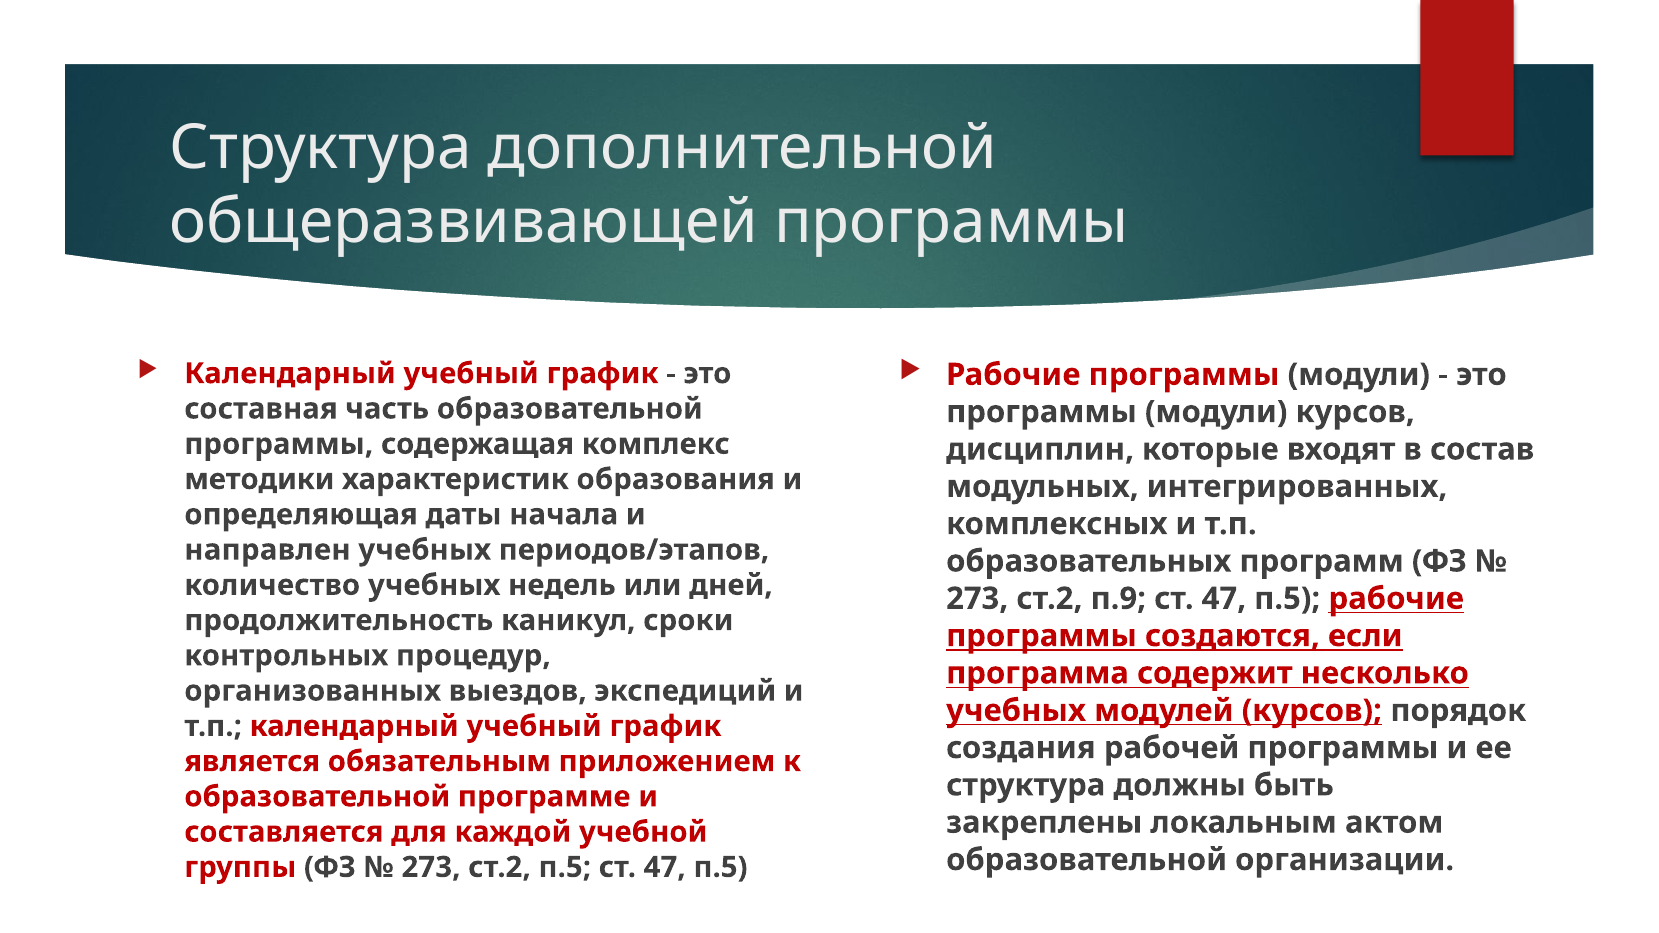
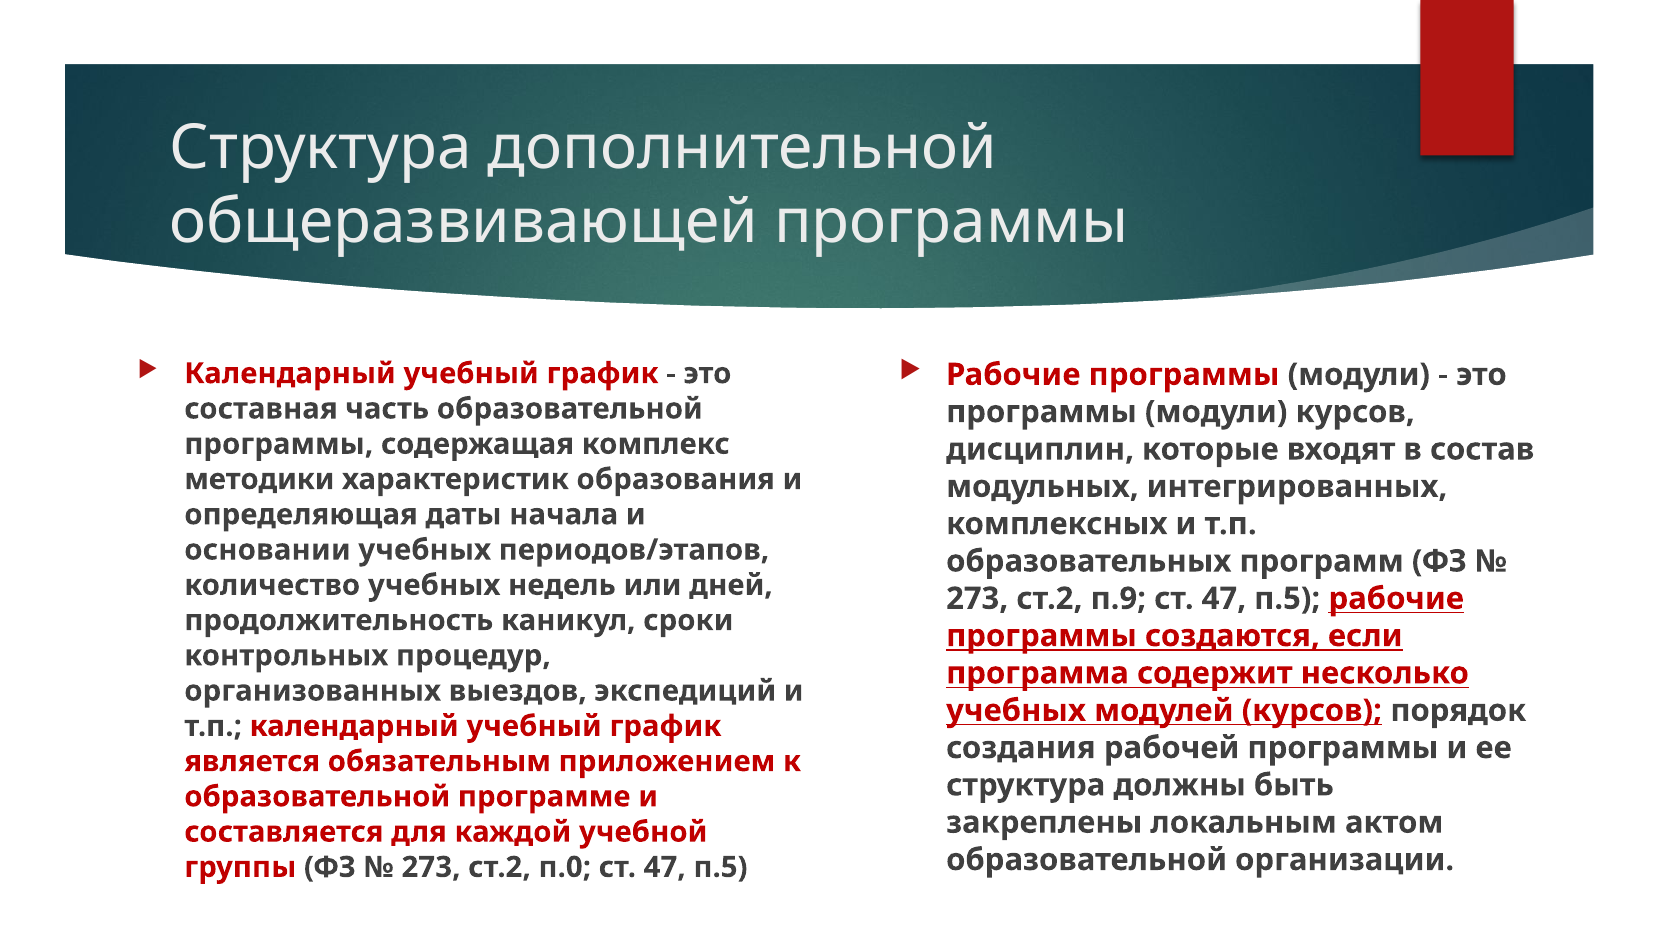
направлен: направлен -> основании
ст.2 п.5: п.5 -> п.0
